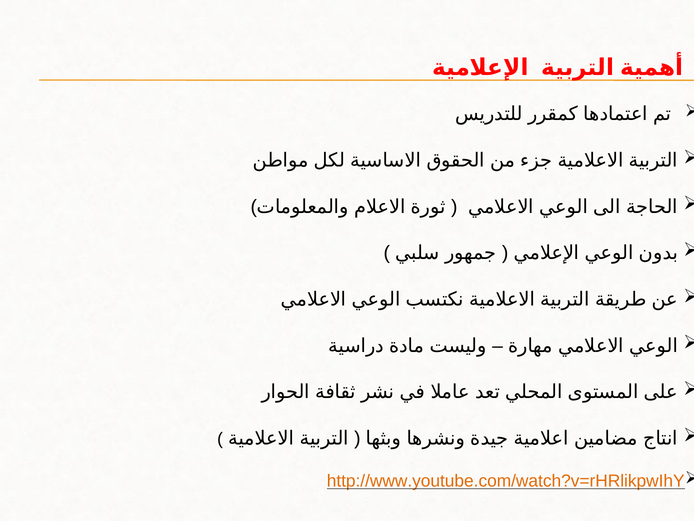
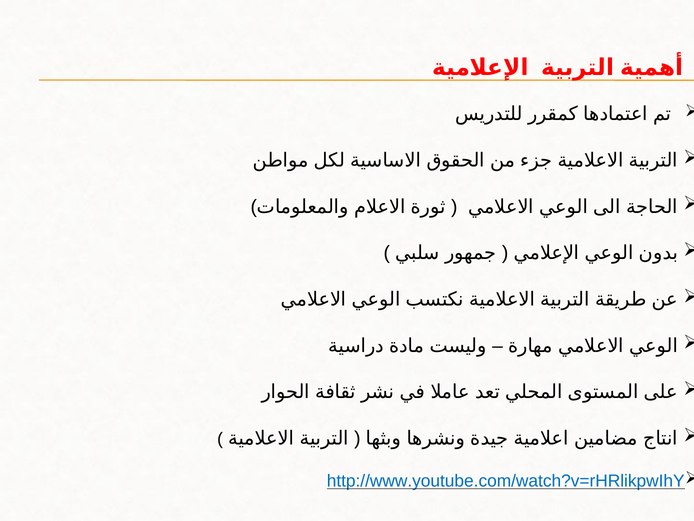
http://www.youtube.com/watch?v=rHRlikpwIhY colour: orange -> blue
